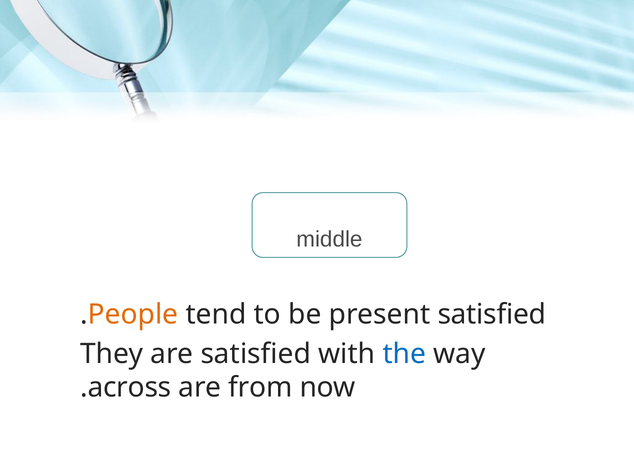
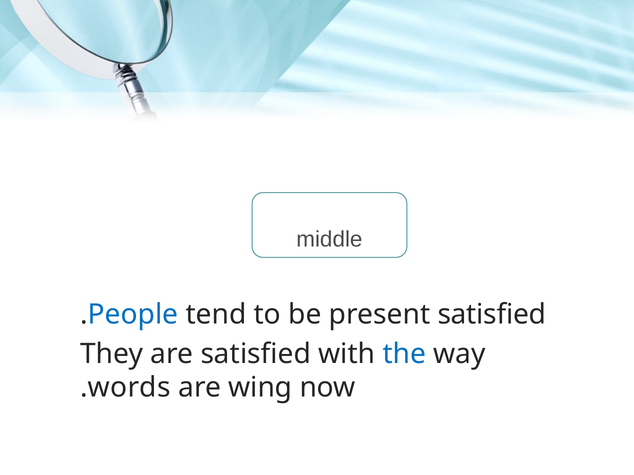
People colour: orange -> blue
across: across -> words
from: from -> wing
